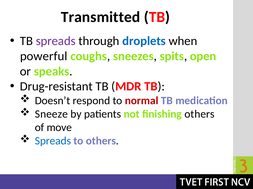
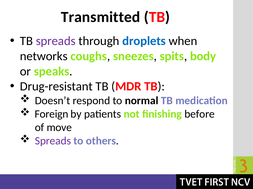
powerful: powerful -> networks
open: open -> body
normal colour: red -> black
Sneeze: Sneeze -> Foreign
finishing others: others -> before
Spreads at (53, 141) colour: blue -> purple
